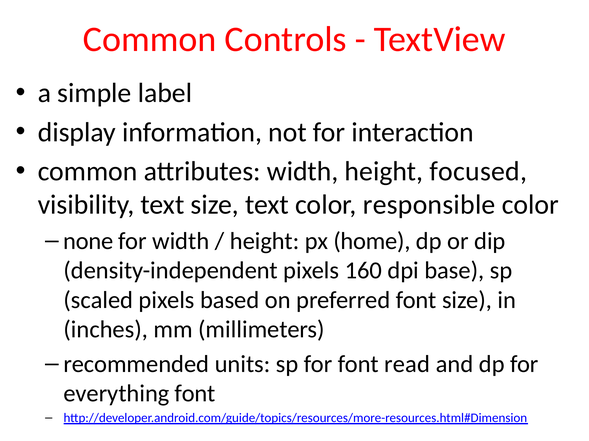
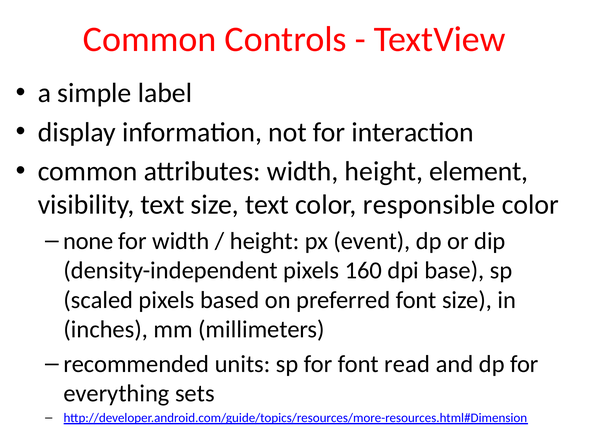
focused: focused -> element
home: home -> event
everything font: font -> sets
